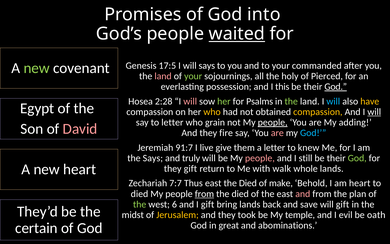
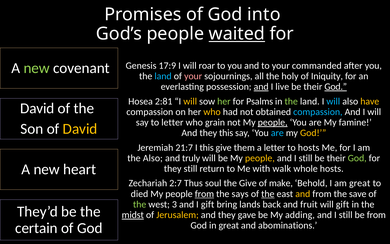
17:5: 17:5 -> 17:9
will says: says -> roar
land at (163, 76) colour: pink -> light blue
your at (193, 76) colour: light green -> pink
Pierced: Pierced -> Iniquity
and at (261, 87) underline: none -> present
this: this -> live
2:28: 2:28 -> 2:81
will at (190, 101) colour: pink -> yellow
Egypt at (37, 108): Egypt -> David
compassion at (318, 112) colour: yellow -> light blue
will at (374, 112) underline: present -> none
adding: adding -> famine
David at (80, 129) colour: pink -> yellow
they fire: fire -> this
are at (277, 133) colour: pink -> light blue
God at (313, 133) colour: light blue -> yellow
91:7: 91:7 -> 21:7
I live: live -> this
to knew: knew -> hosts
the Says: Says -> Also
people at (260, 158) colour: pink -> yellow
they gift: gift -> still
whole lands: lands -> hosts
7:7: 7:7 -> 2:7
Thus east: east -> soul
Died at (248, 183): Died -> Give
am heart: heart -> great
died at (240, 194): died -> says
the at (268, 194) underline: none -> present
and at (303, 194) colour: pink -> yellow
plan: plan -> save
6: 6 -> 3
save: save -> fruit
midst underline: none -> present
took: took -> gave
temple: temple -> adding
evil at (346, 215): evil -> still
be oath: oath -> from
